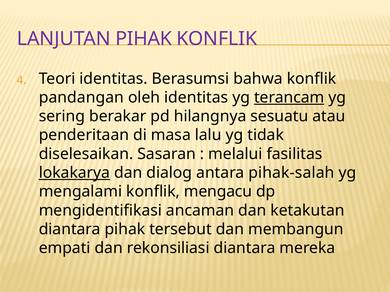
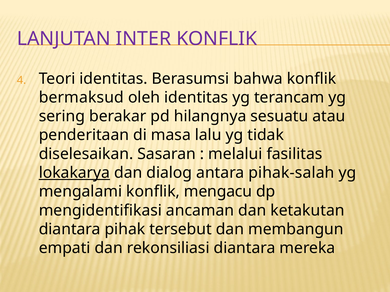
LANJUTAN PIHAK: PIHAK -> INTER
pandangan: pandangan -> bermaksud
terancam underline: present -> none
